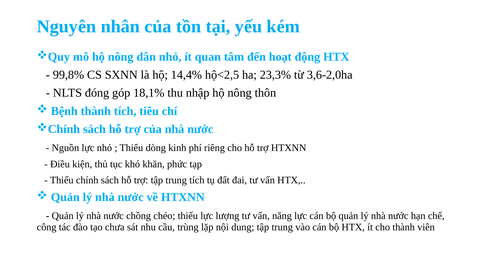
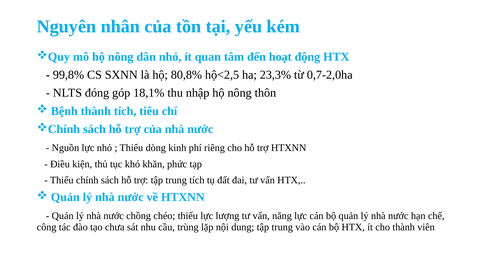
14,4%: 14,4% -> 80,8%
3,6-2,0ha: 3,6-2,0ha -> 0,7-2,0ha
